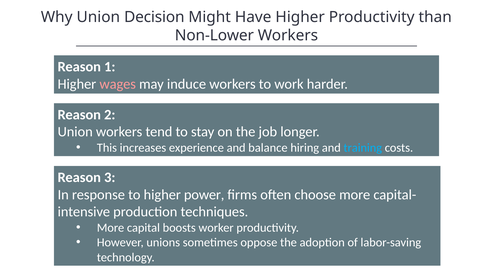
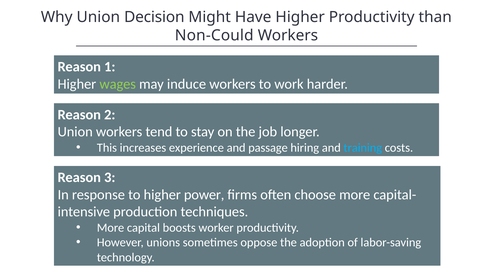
Non-Lower: Non-Lower -> Non-Could
wages colour: pink -> light green
balance: balance -> passage
